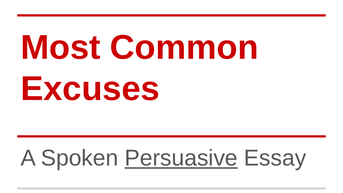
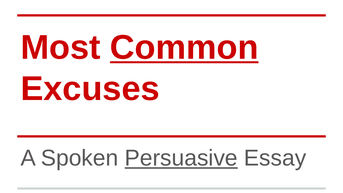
Common underline: none -> present
